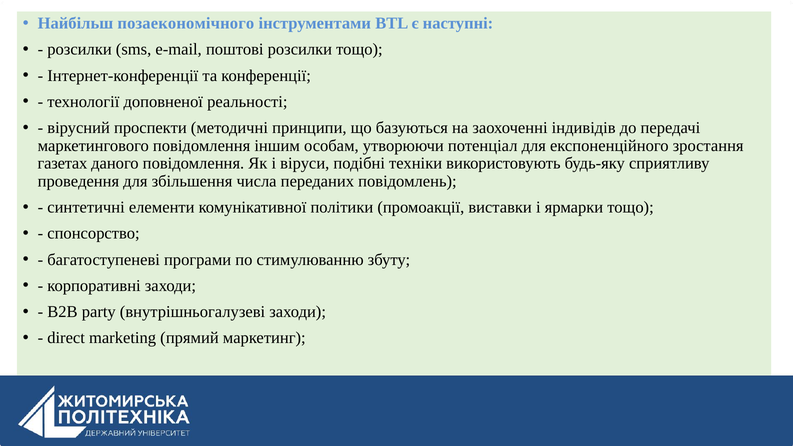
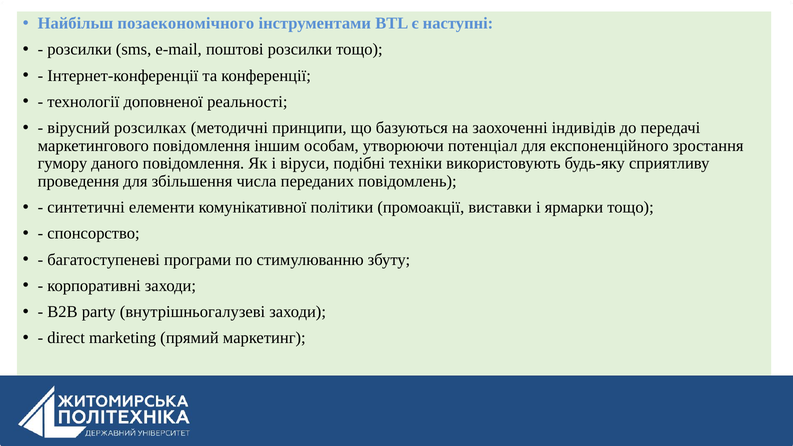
проспекти: проспекти -> розсилках
газетах: газетах -> гумору
